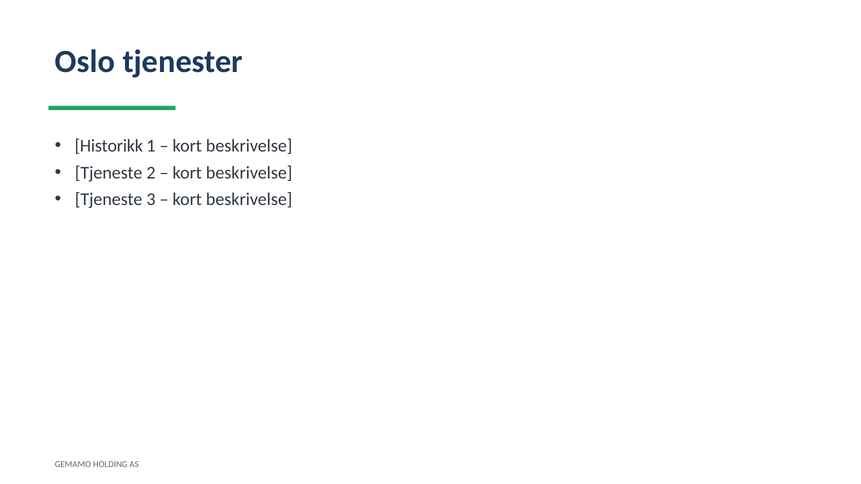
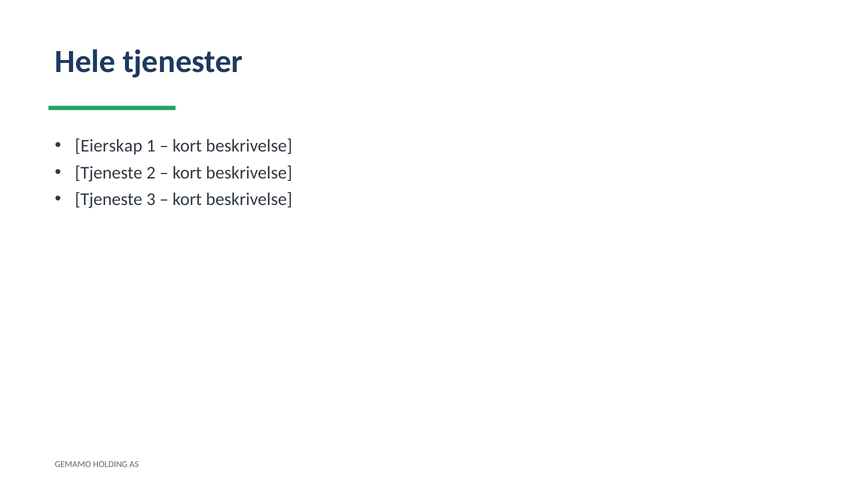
Oslo: Oslo -> Hele
Historikk: Historikk -> Eierskap
